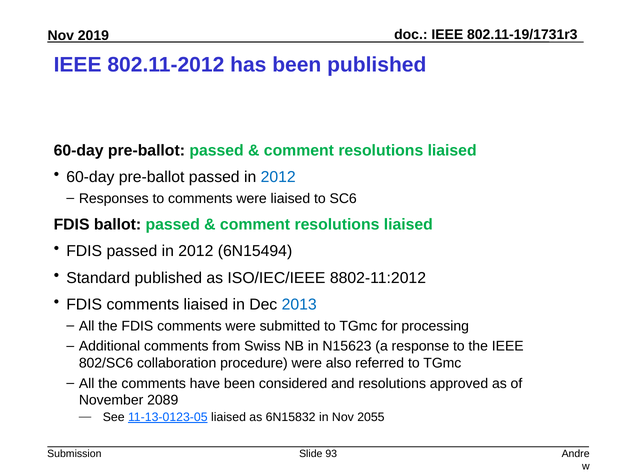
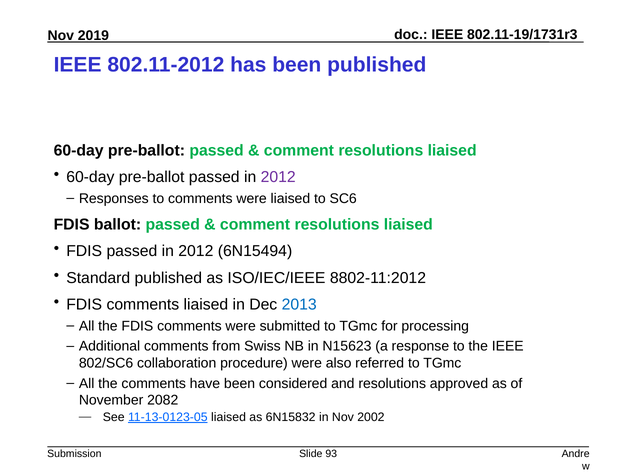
2012 at (278, 177) colour: blue -> purple
2089: 2089 -> 2082
2055: 2055 -> 2002
